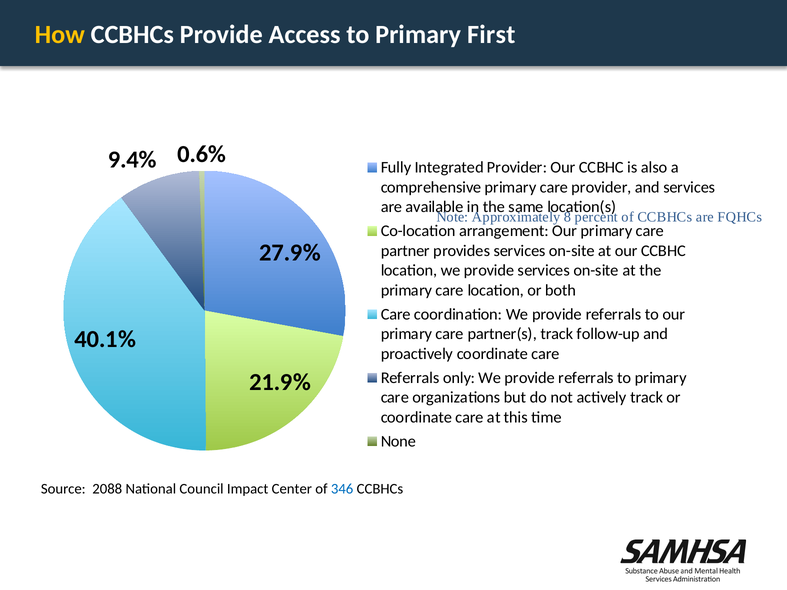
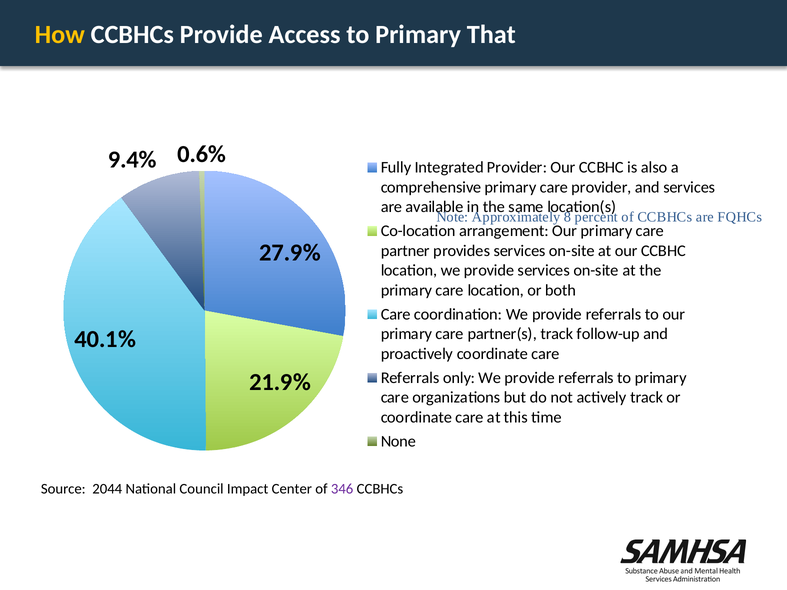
First: First -> That
2088: 2088 -> 2044
346 colour: blue -> purple
